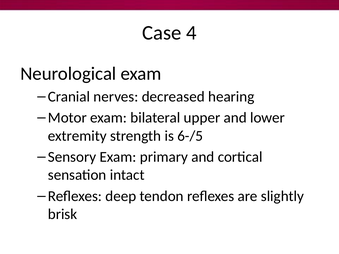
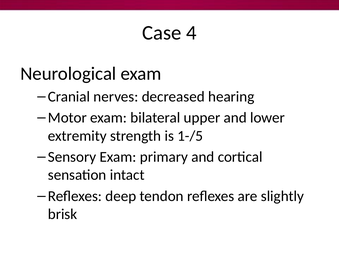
6-/5: 6-/5 -> 1-/5
